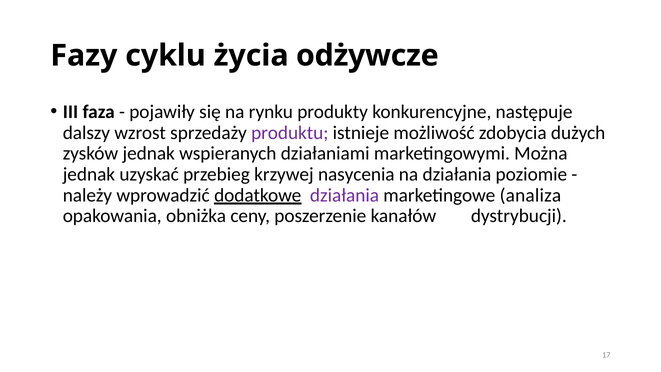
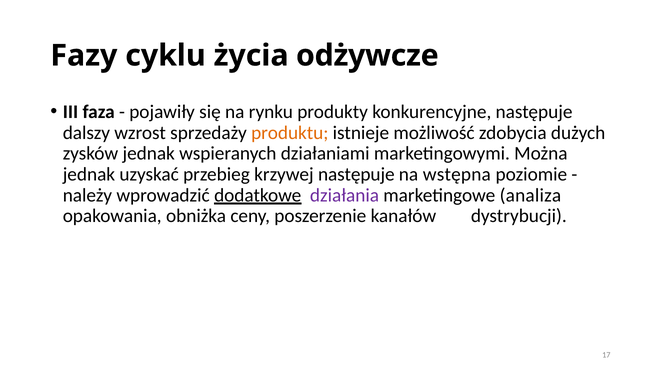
produktu colour: purple -> orange
krzywej nasycenia: nasycenia -> następuje
na działania: działania -> wstępna
